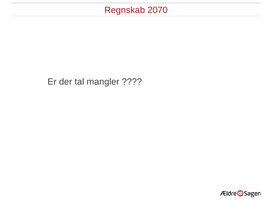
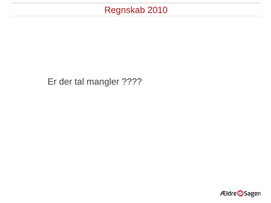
2070: 2070 -> 2010
